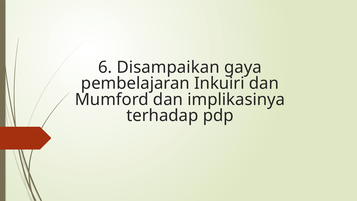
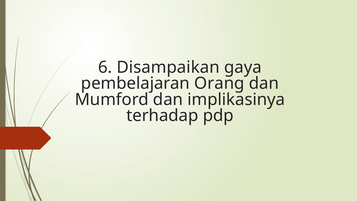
Inkuiri: Inkuiri -> Orang
